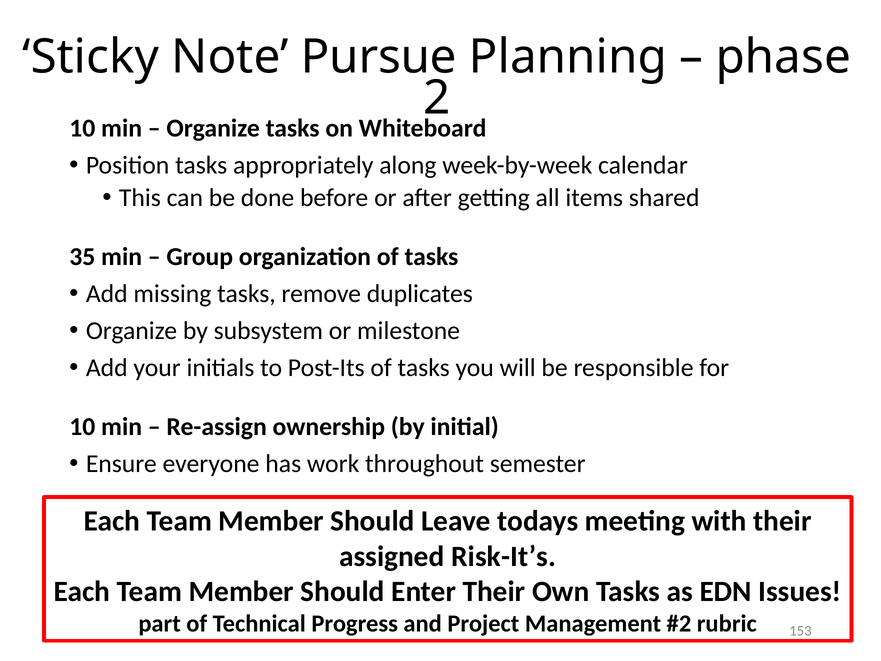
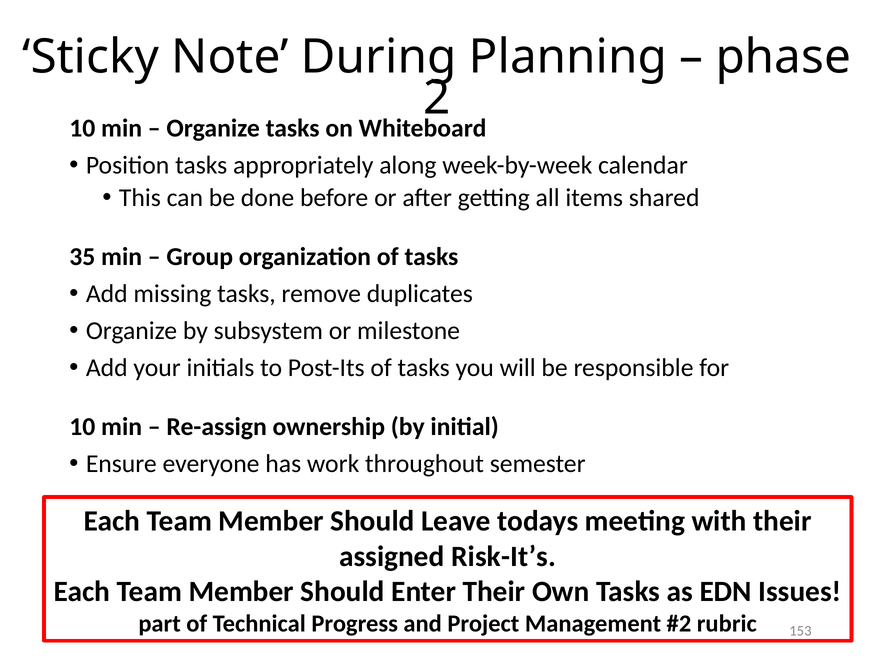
Pursue: Pursue -> During
